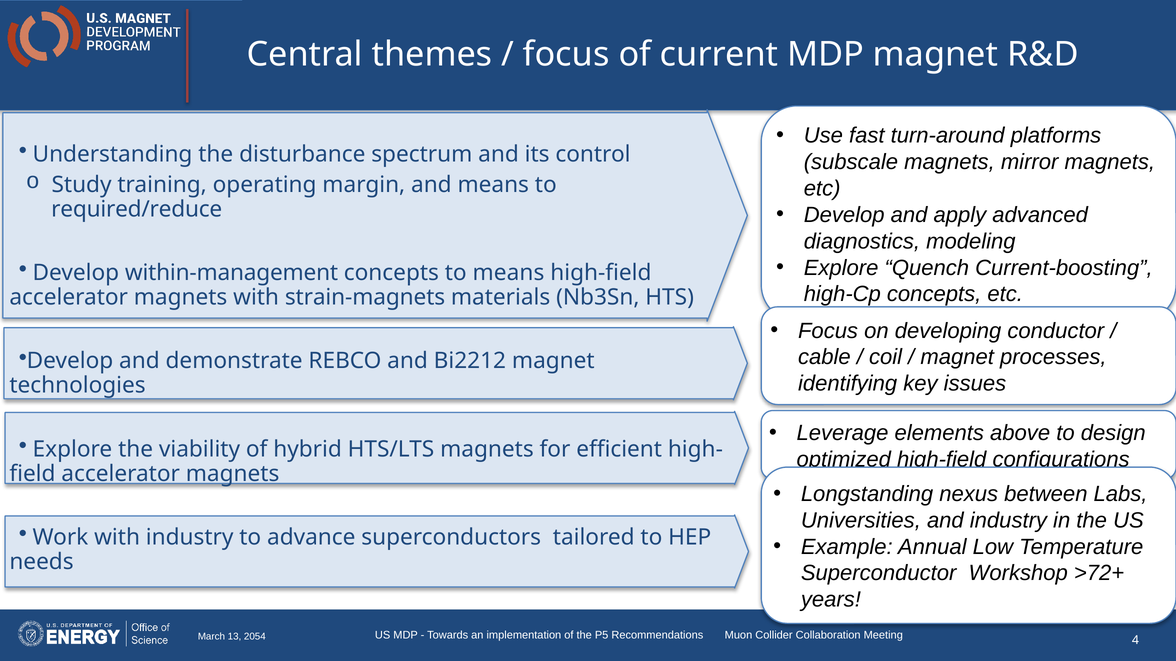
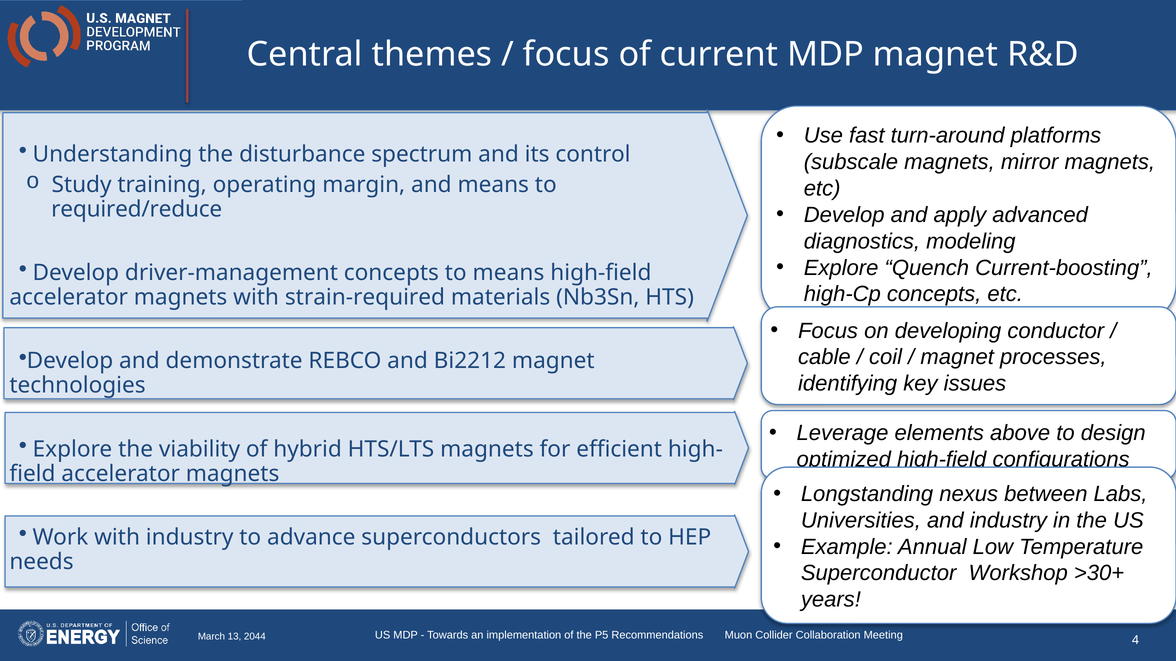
within-management: within-management -> driver-management
strain-magnets: strain-magnets -> strain-required
>72+: >72+ -> >30+
2054: 2054 -> 2044
